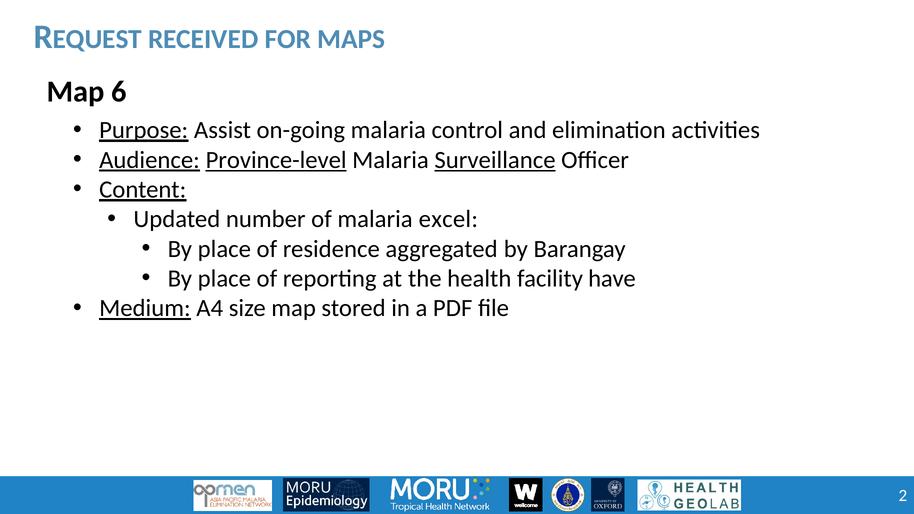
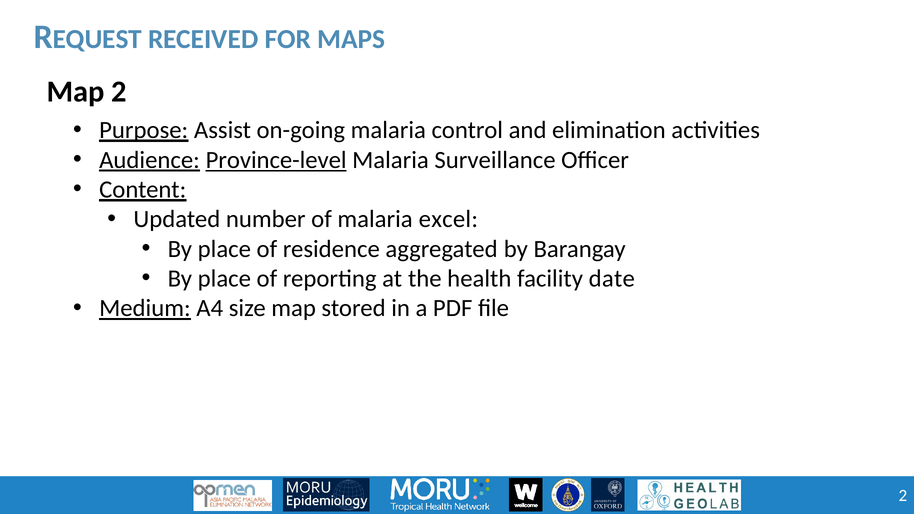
Map 6: 6 -> 2
Surveillance underline: present -> none
have: have -> date
